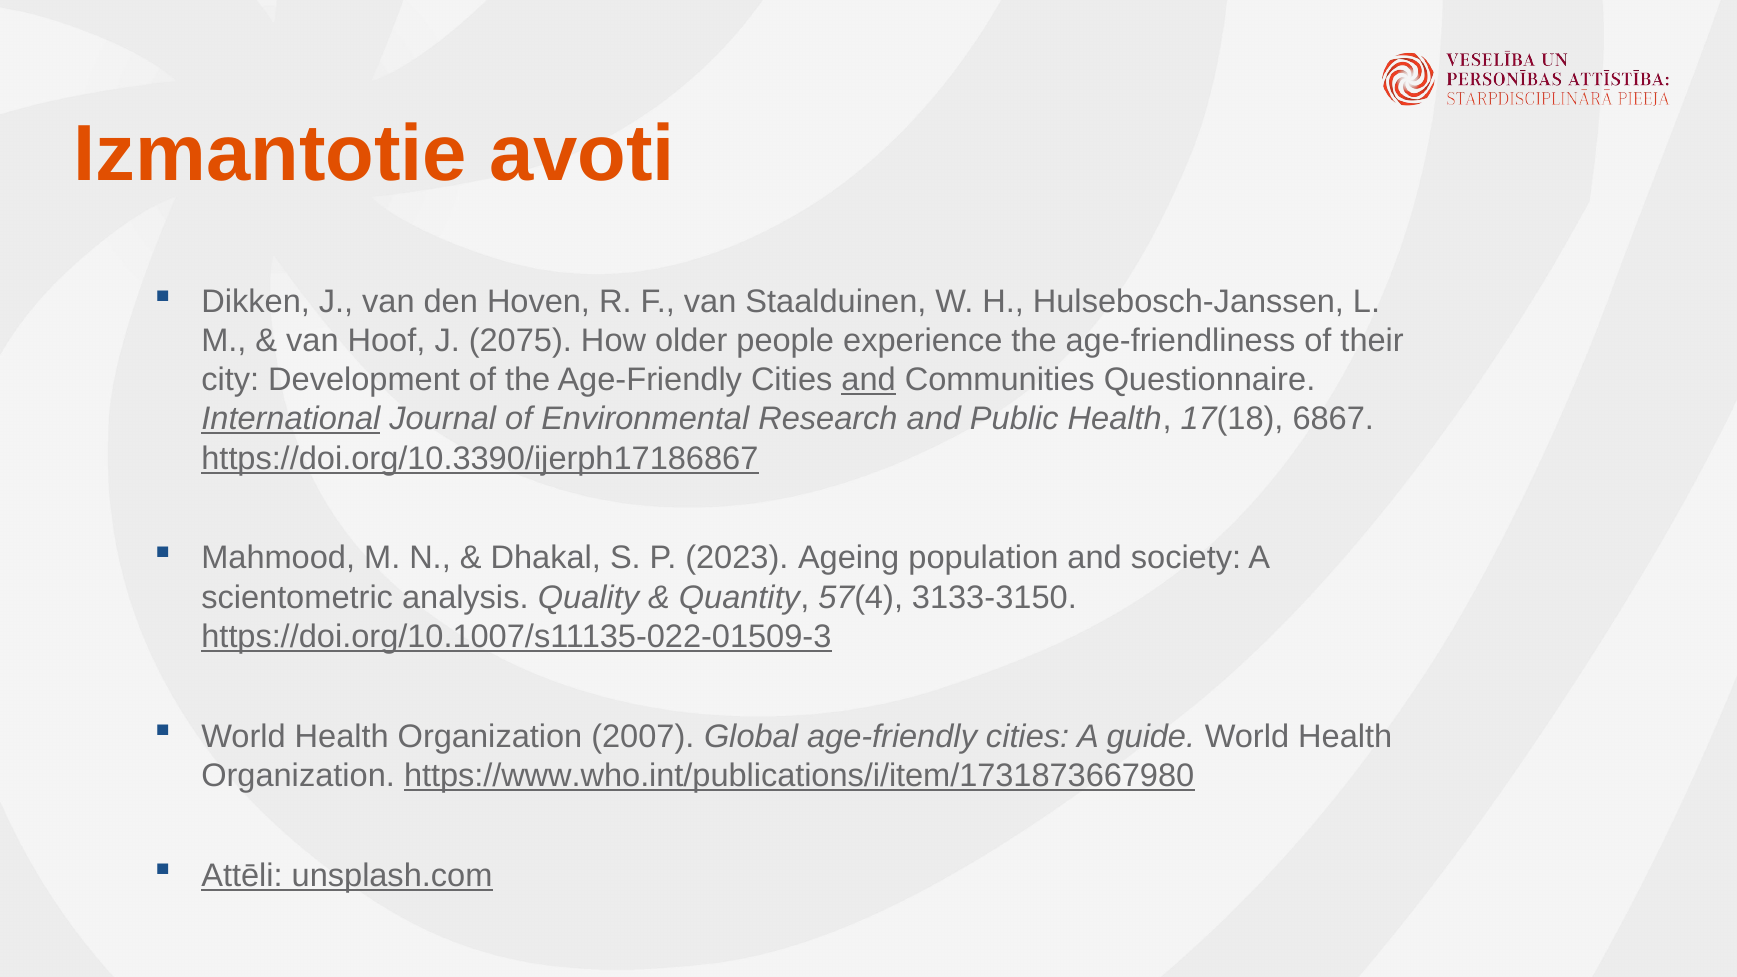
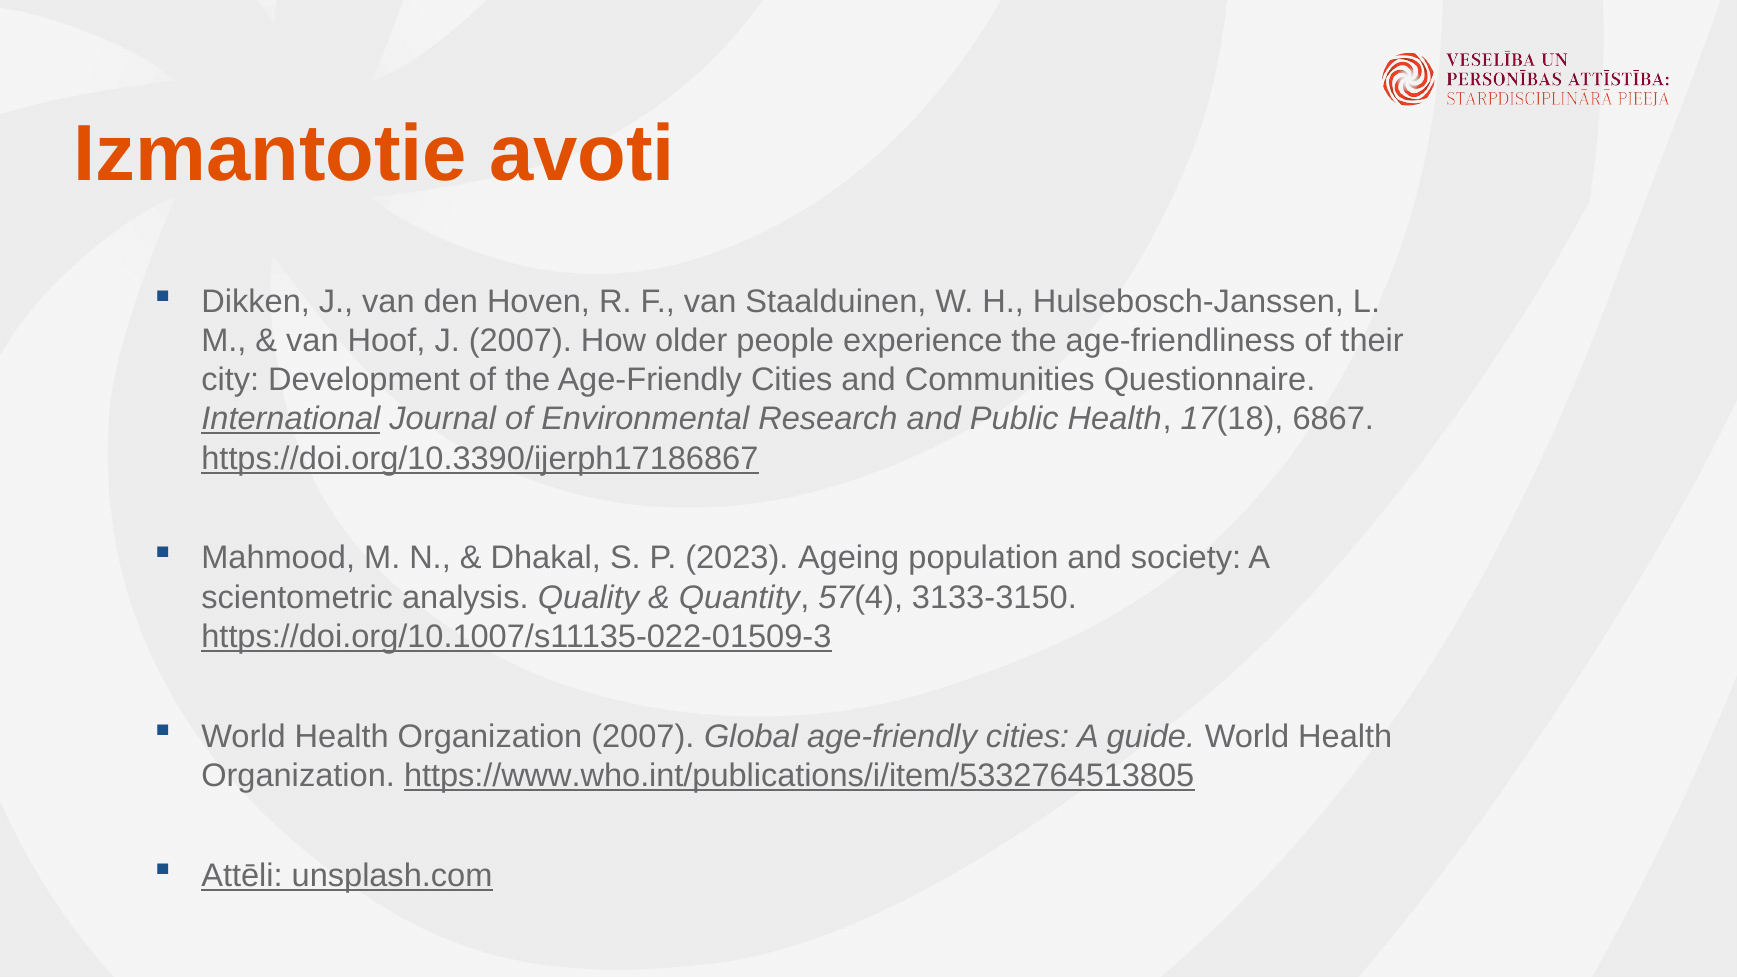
J 2075: 2075 -> 2007
and at (869, 380) underline: present -> none
https://www.who.int/publications/i/item/1731873667980: https://www.who.int/publications/i/item/1731873667980 -> https://www.who.int/publications/i/item/5332764513805
